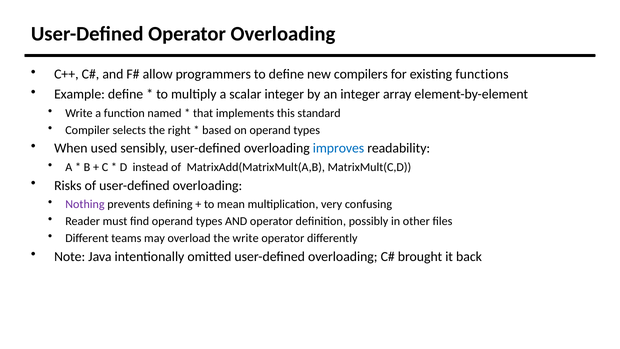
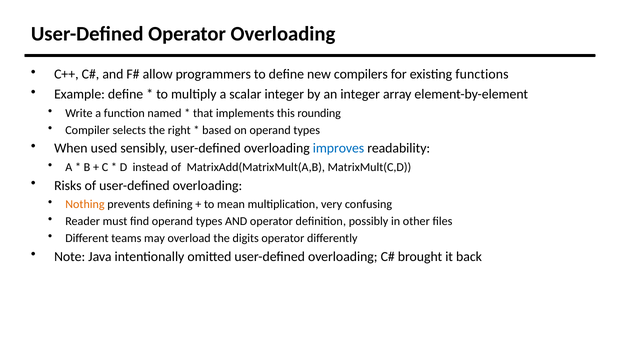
standard: standard -> rounding
Nothing colour: purple -> orange
the write: write -> digits
